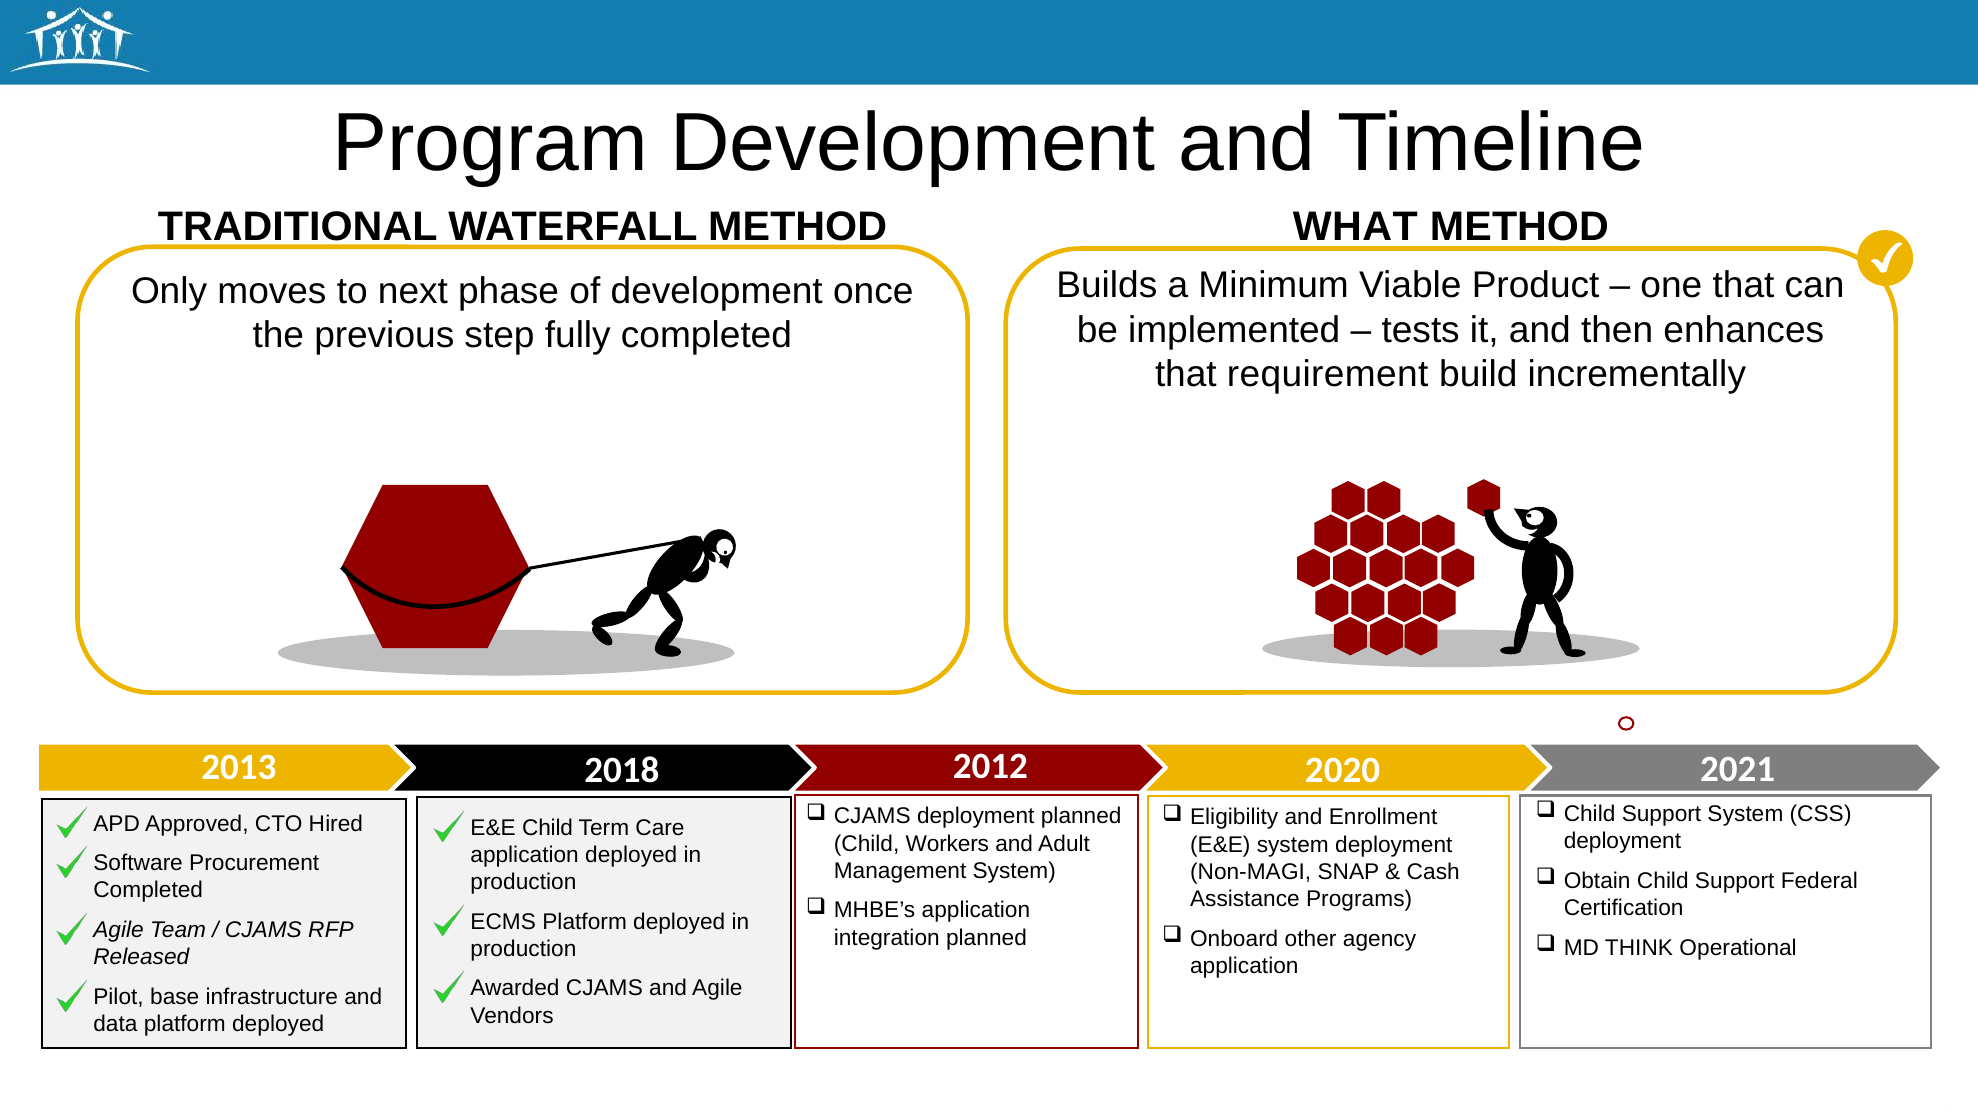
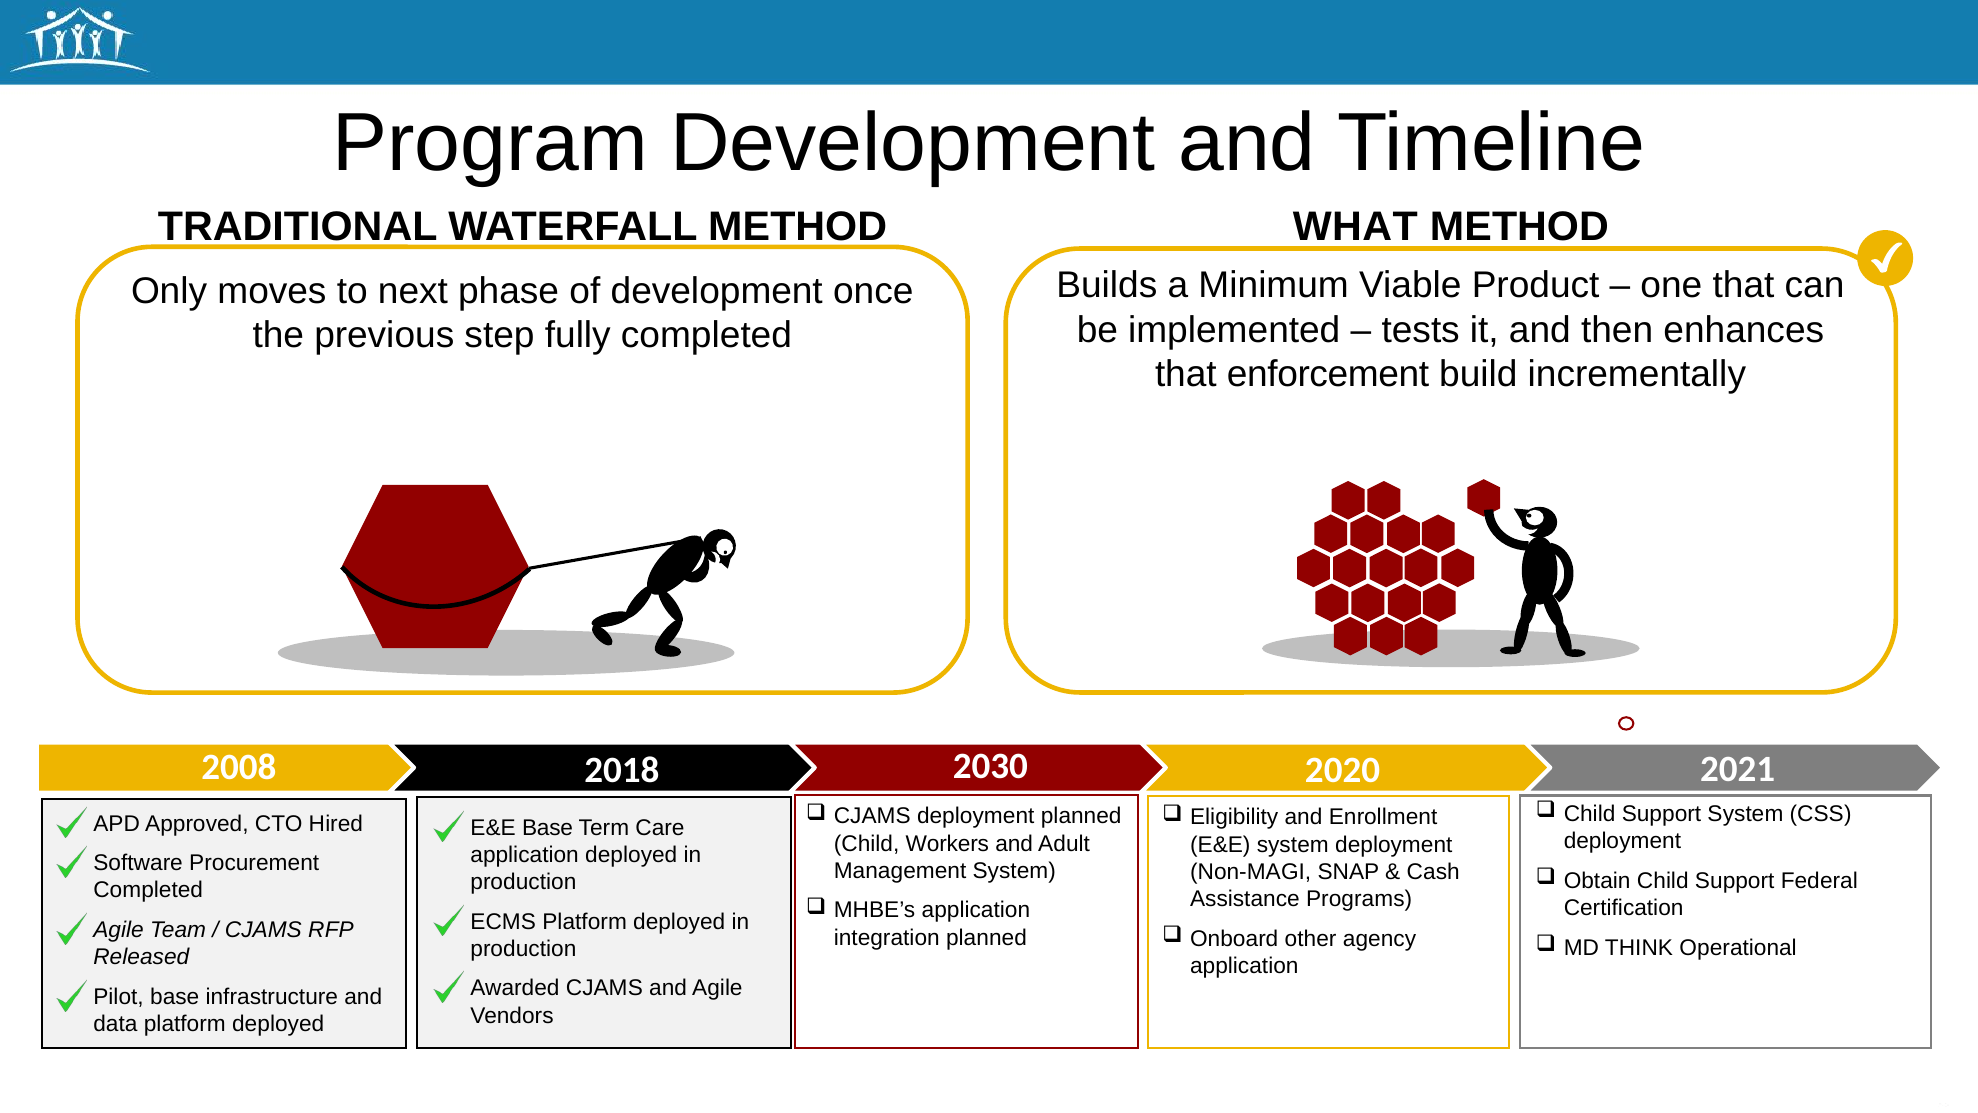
requirement: requirement -> enforcement
2013: 2013 -> 2008
2012: 2012 -> 2030
E&E Child: Child -> Base
